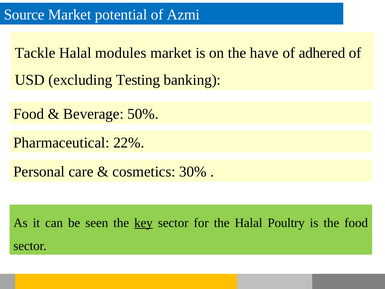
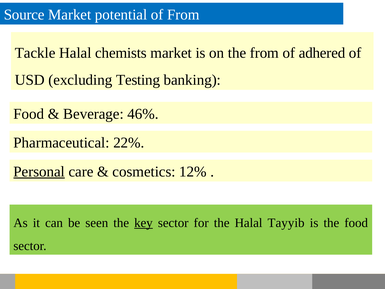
of Azmi: Azmi -> From
modules: modules -> chemists
the have: have -> from
50%: 50% -> 46%
Personal underline: none -> present
30%: 30% -> 12%
Poultry: Poultry -> Tayyib
